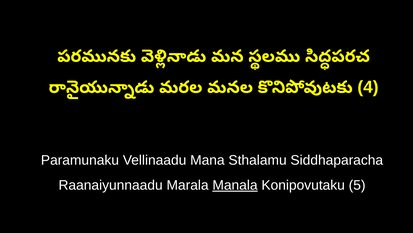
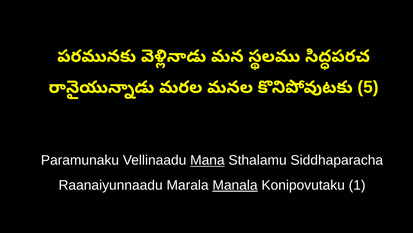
4: 4 -> 5
Mana underline: none -> present
5: 5 -> 1
